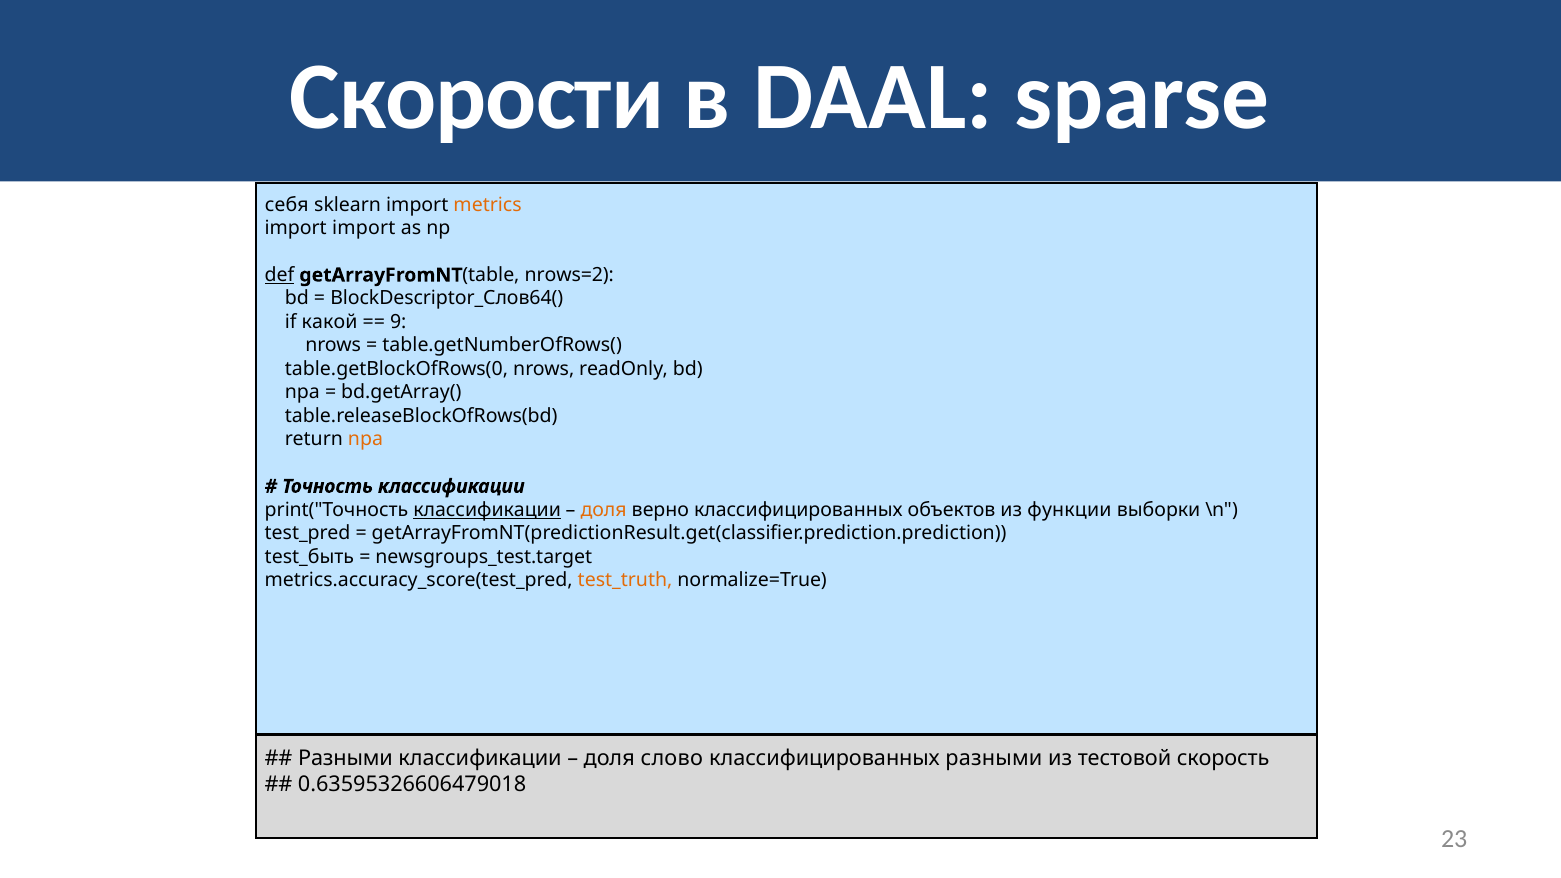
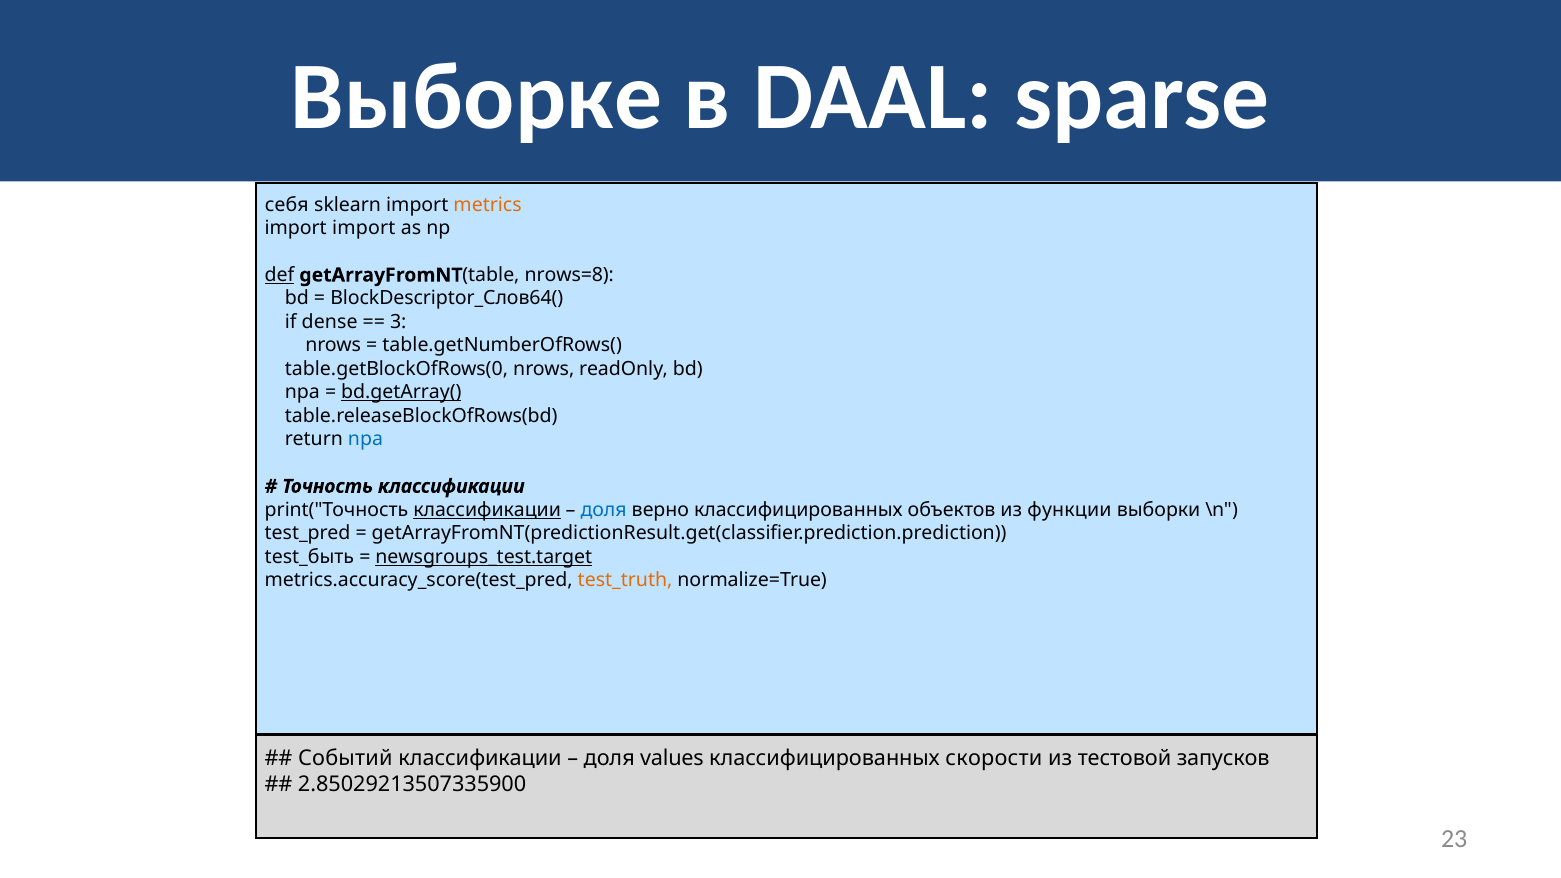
Скорости: Скорости -> Выборке
nrows=2: nrows=2 -> nrows=8
какой: какой -> dense
9: 9 -> 3
bd.getArray( underline: none -> present
npa at (365, 439) colour: orange -> blue
доля at (604, 510) colour: orange -> blue
newsgroups_test.target underline: none -> present
Разными at (345, 759): Разными -> Событий
слово: слово -> values
классифицированных разными: разными -> скорости
скорость: скорость -> запусков
0.63595326606479018: 0.63595326606479018 -> 2.85029213507335900
